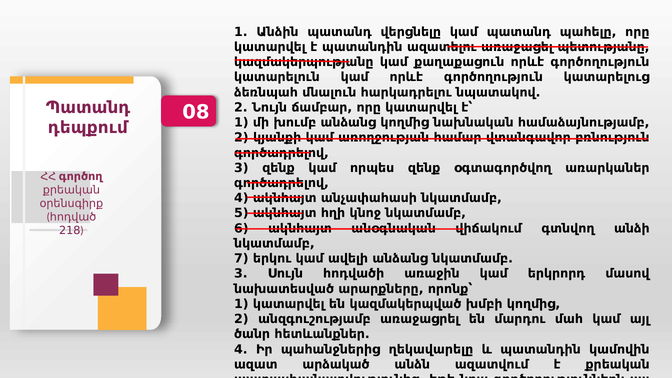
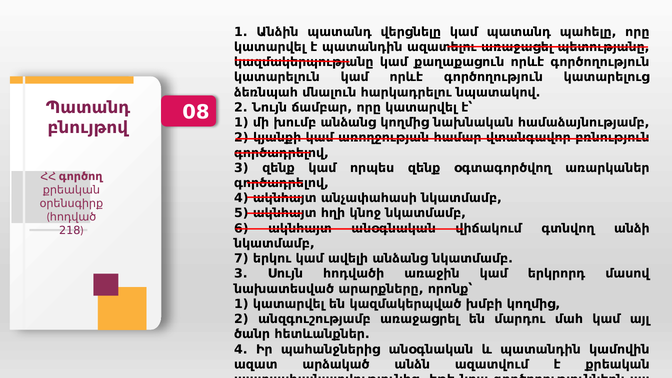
դեպքում: դեպքում -> բնույթով
ղեկավարելը at (431, 349): ղեկավարելը -> անօգնական
